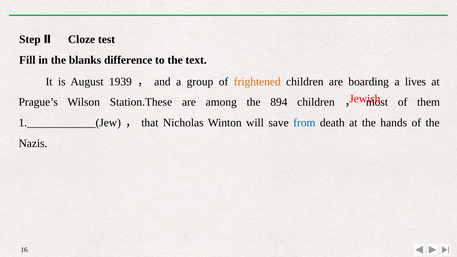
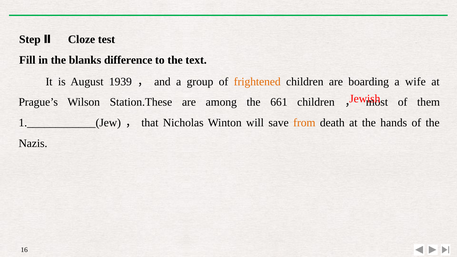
lives: lives -> wife
894: 894 -> 661
from colour: blue -> orange
